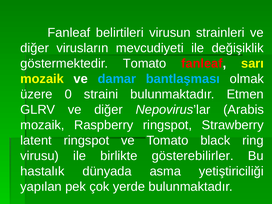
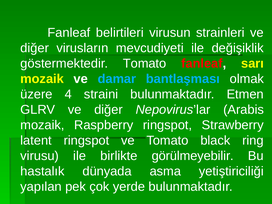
0: 0 -> 4
gösterebilirler: gösterebilirler -> görülmeyebilir
